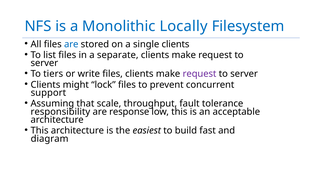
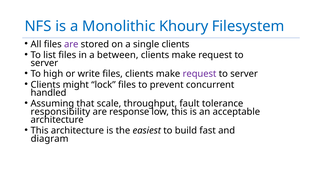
Locally: Locally -> Khoury
are at (71, 44) colour: blue -> purple
separate: separate -> between
tiers: tiers -> high
support: support -> handled
